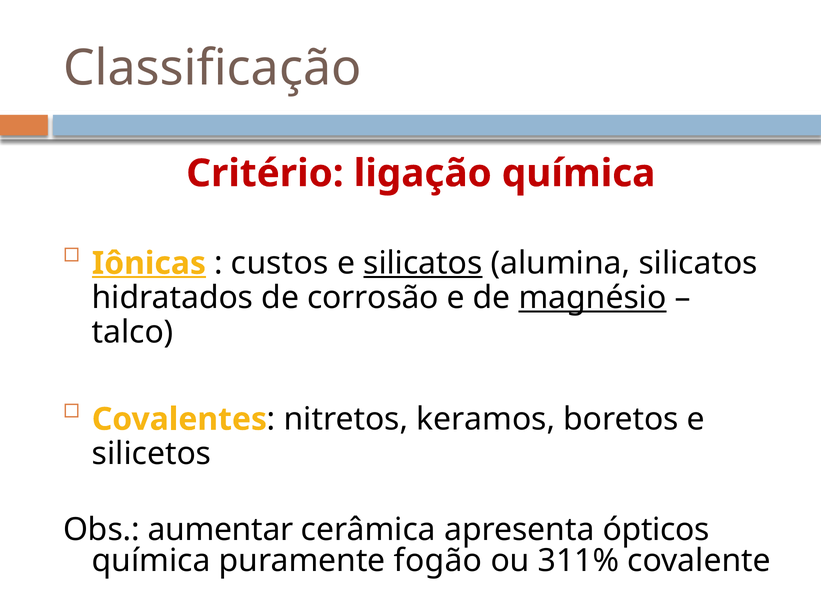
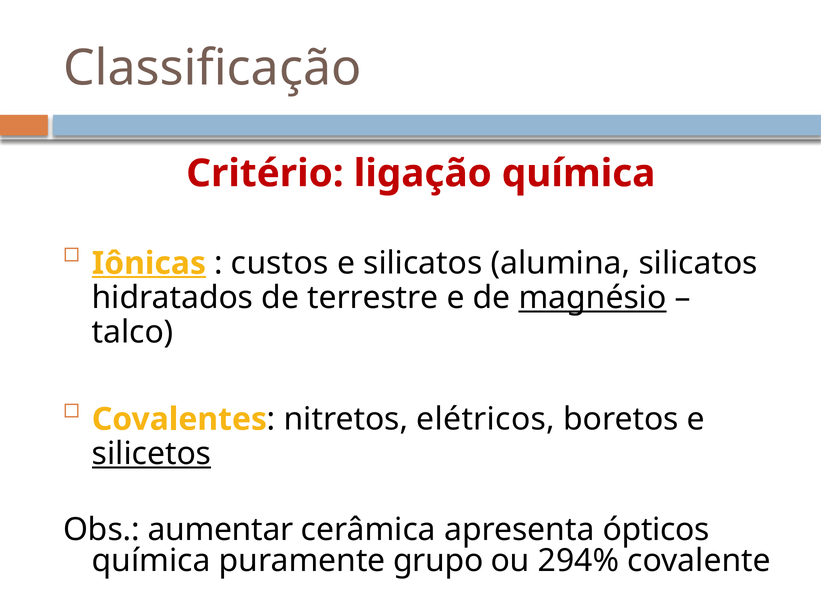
silicatos at (423, 264) underline: present -> none
corrosão: corrosão -> terrestre
keramos: keramos -> elétricos
silicetos underline: none -> present
fogão: fogão -> grupo
311%: 311% -> 294%
